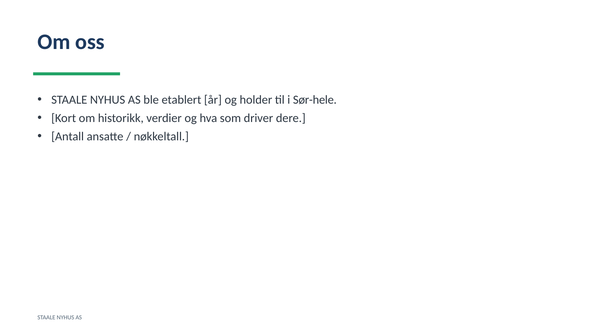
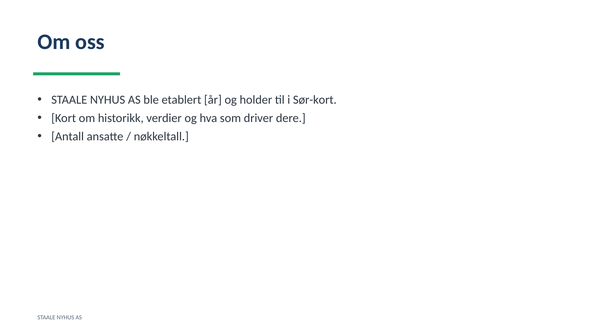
Sør-hele: Sør-hele -> Sør-kort
